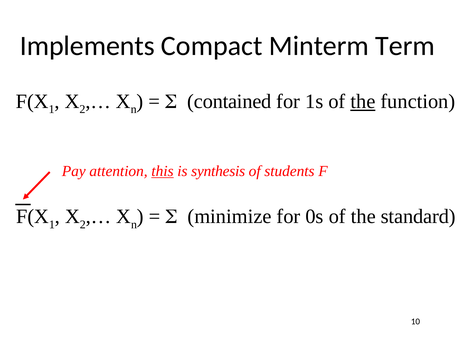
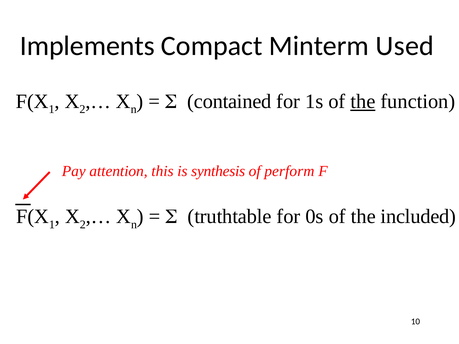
Term: Term -> Used
this underline: present -> none
students: students -> perform
minimize: minimize -> truthtable
standard: standard -> included
